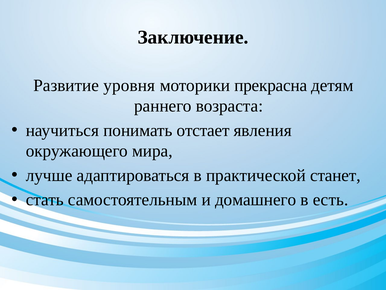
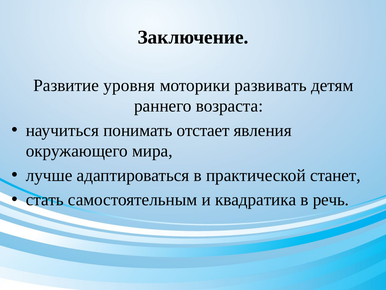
прекрасна: прекрасна -> развивать
домашнего: домашнего -> квадратика
есть: есть -> речь
